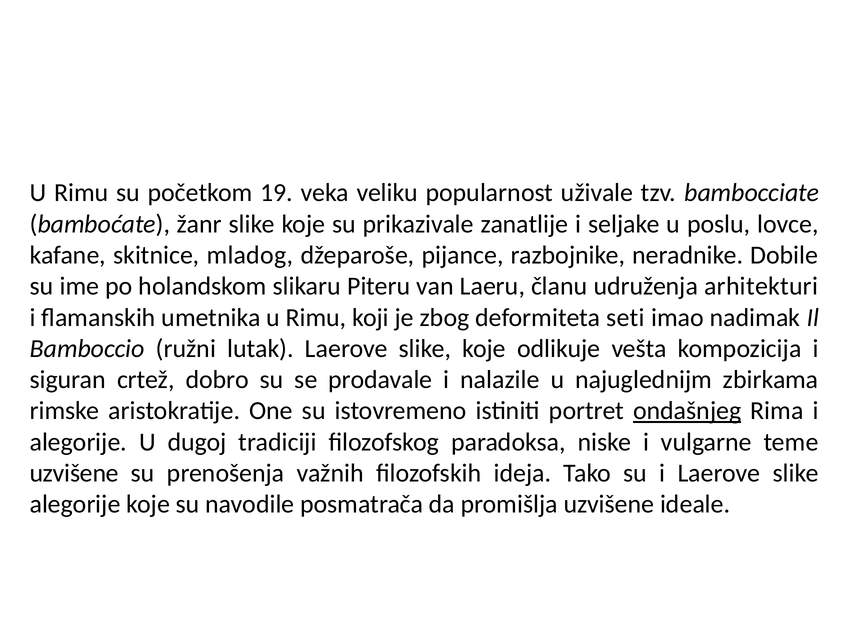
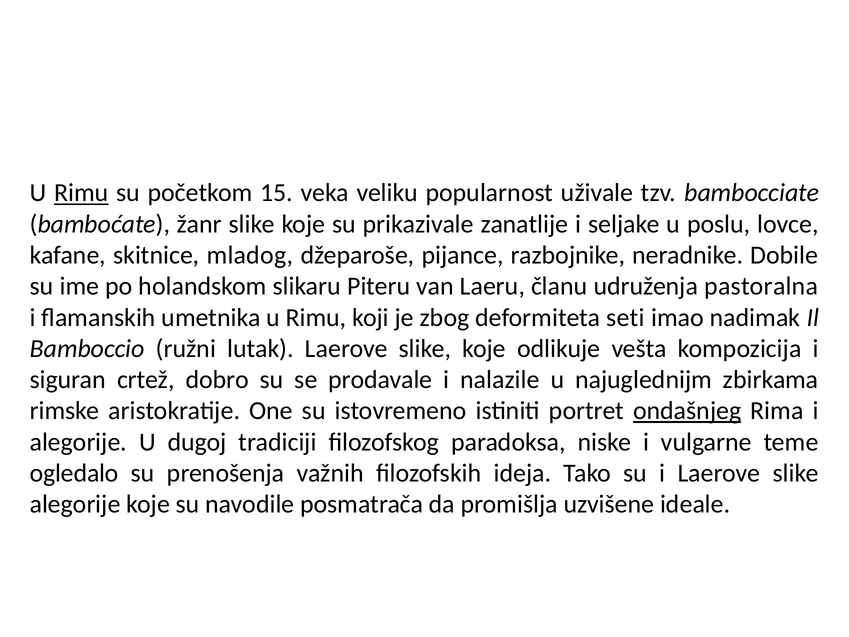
Rimu at (81, 193) underline: none -> present
19: 19 -> 15
arhitekturi: arhitekturi -> pastoralna
uzvišene at (74, 473): uzvišene -> ogledalo
